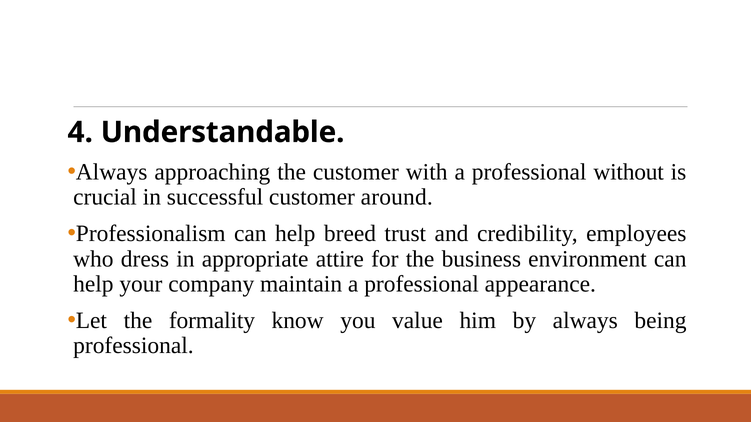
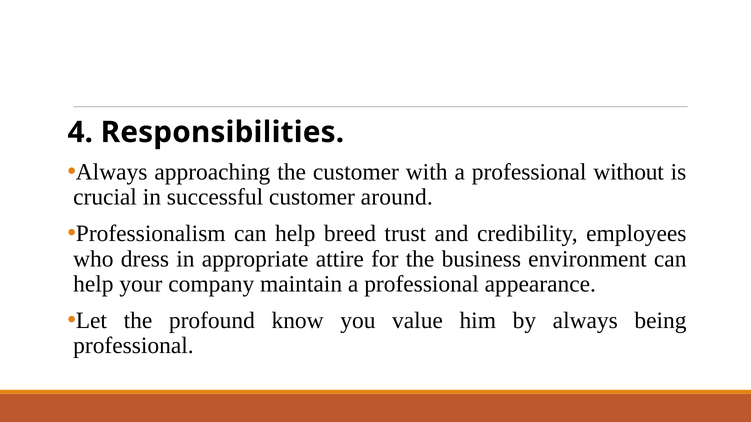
Understandable: Understandable -> Responsibilities
formality: formality -> profound
